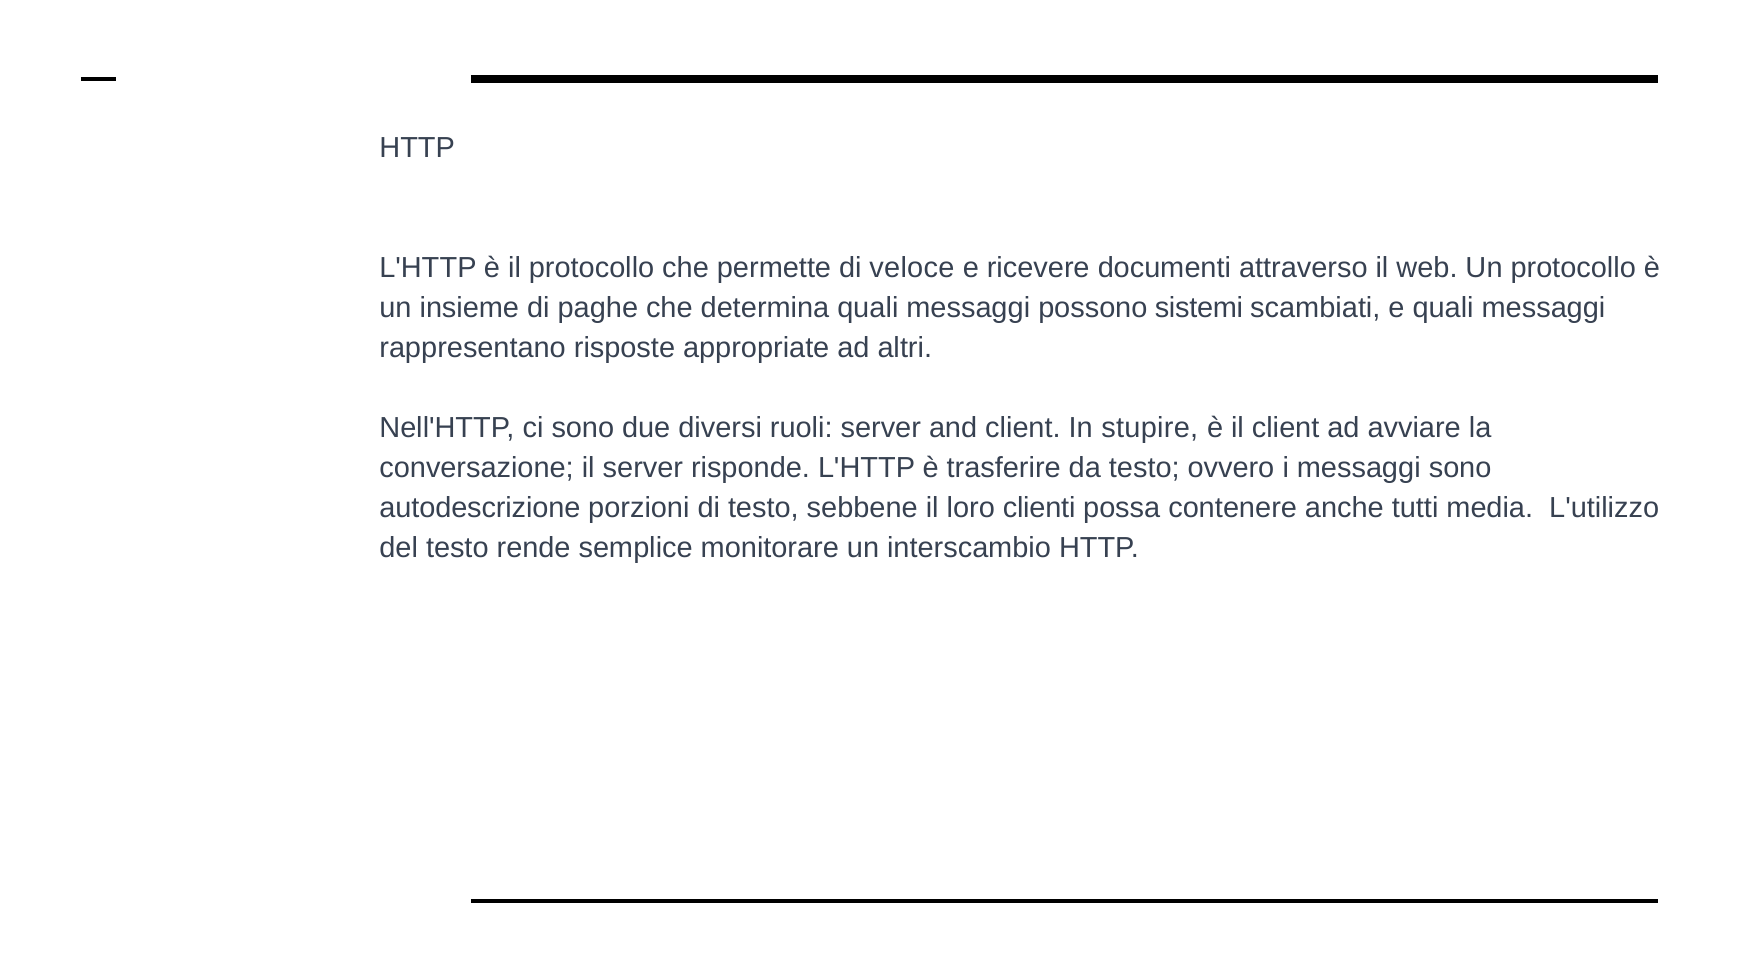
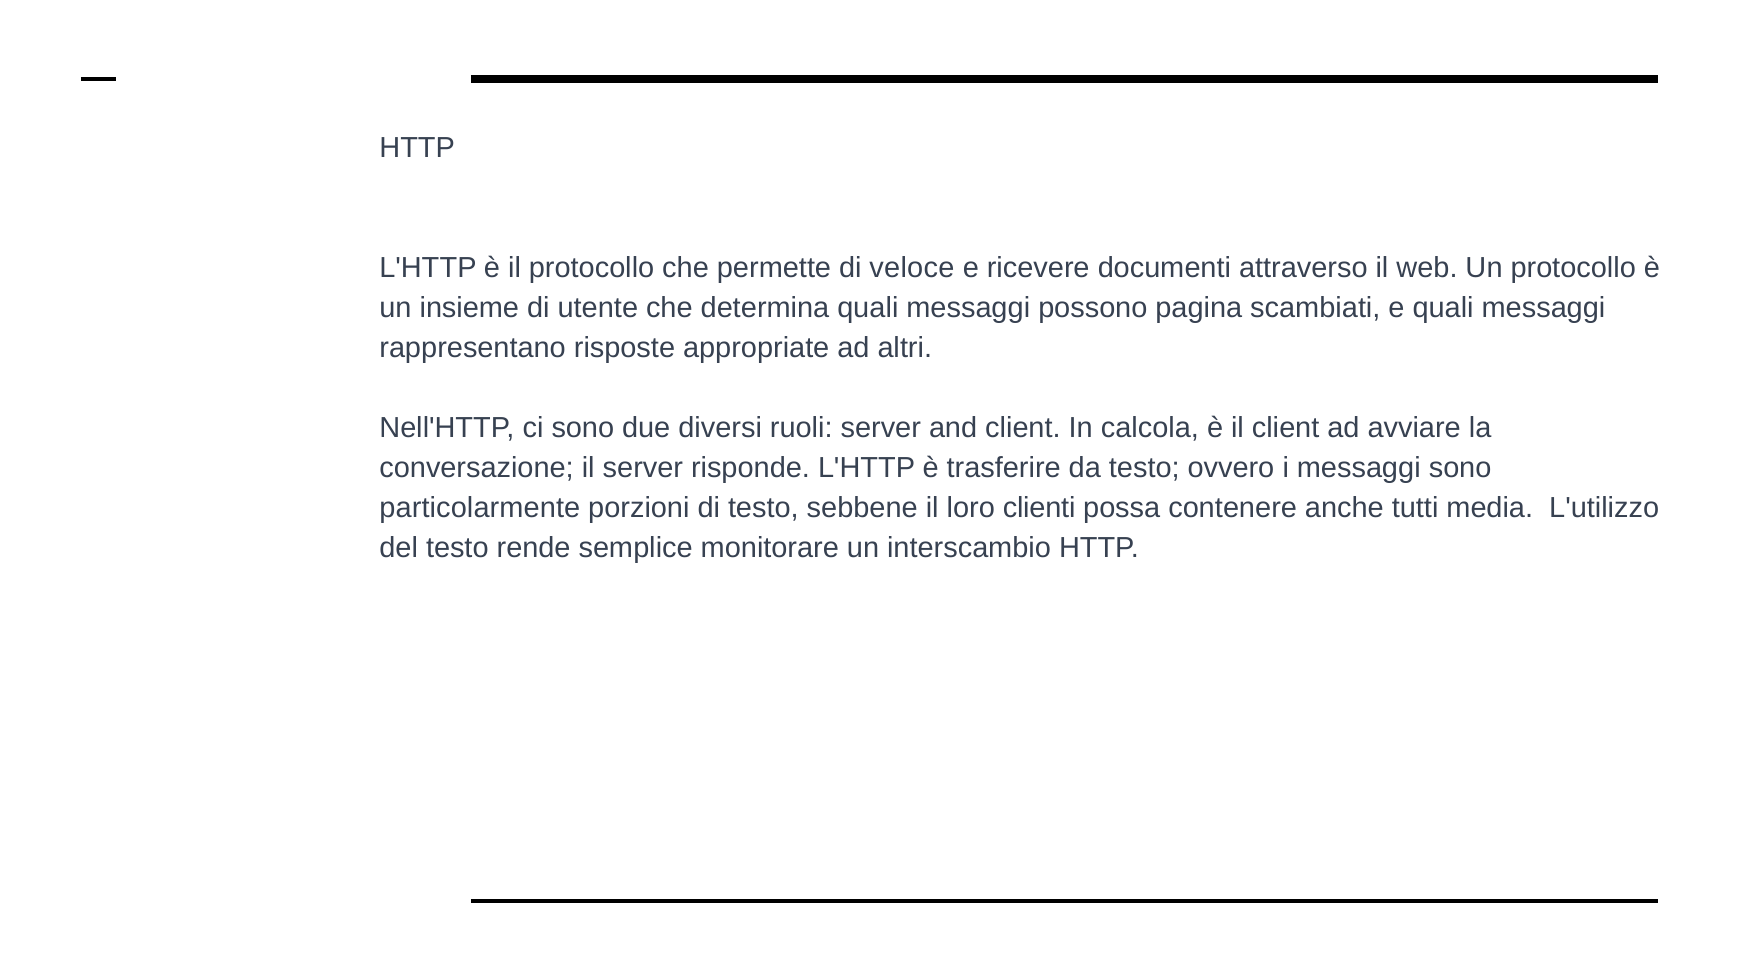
paghe: paghe -> utente
sistemi: sistemi -> pagina
stupire: stupire -> calcola
autodescrizione: autodescrizione -> particolarmente
